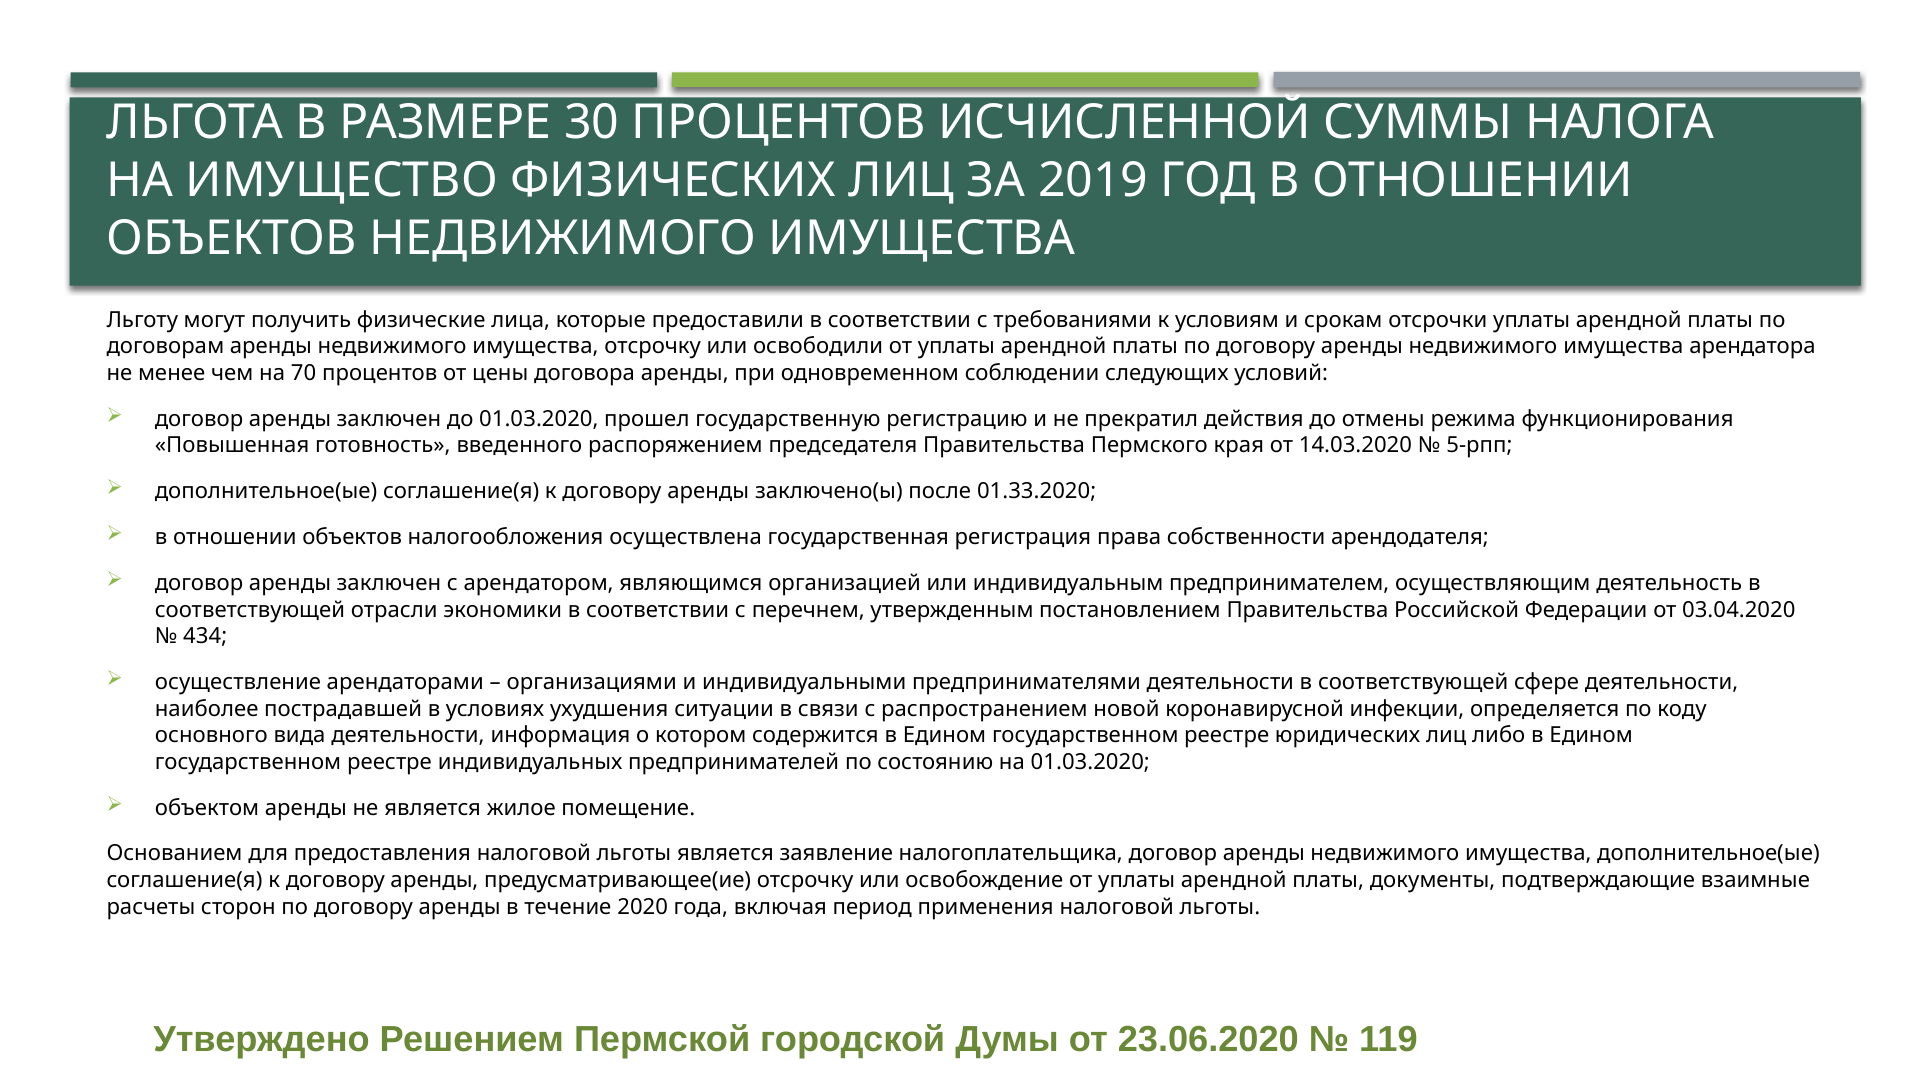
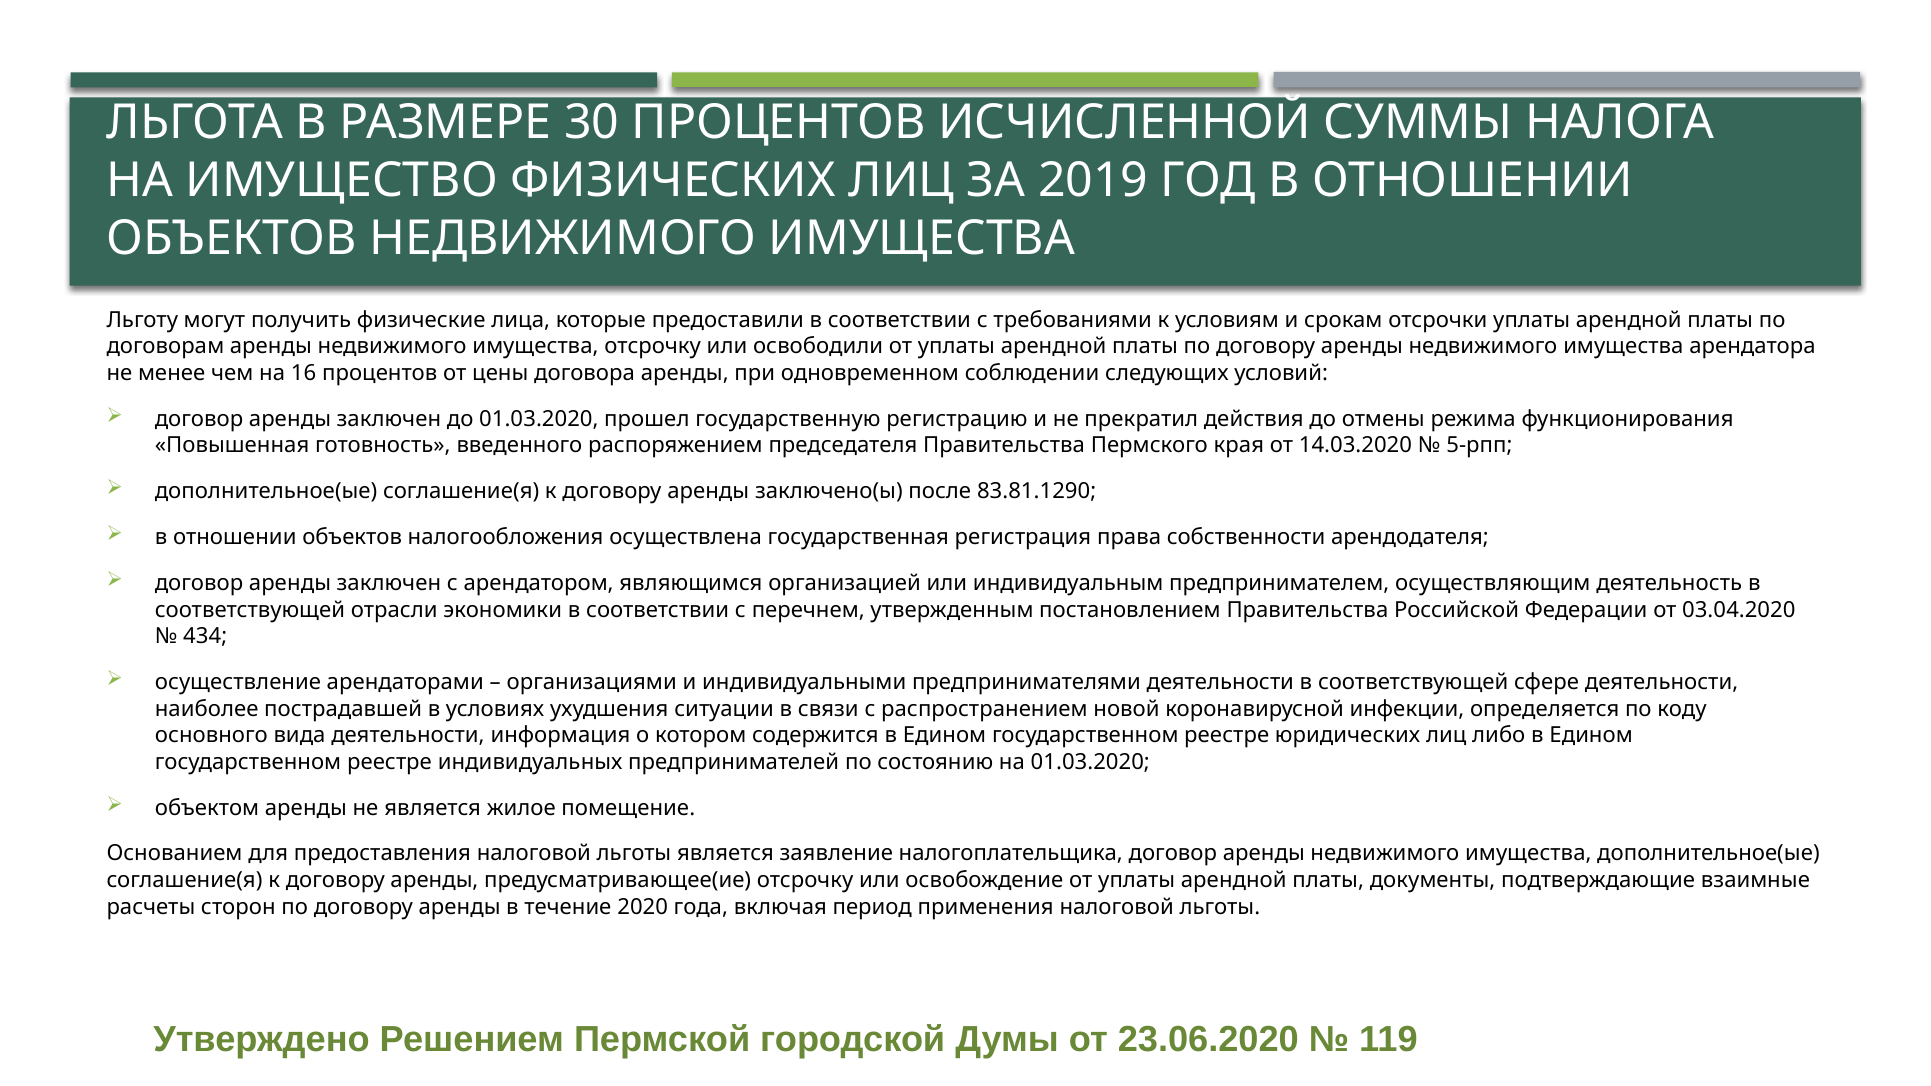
70: 70 -> 16
01.33.2020: 01.33.2020 -> 83.81.1290
